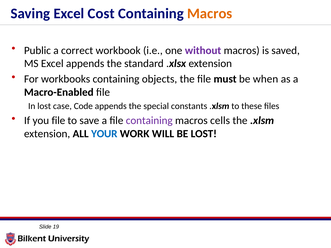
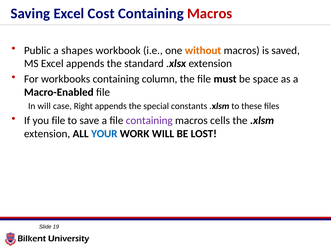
Macros at (210, 13) colour: orange -> red
correct: correct -> shapes
without colour: purple -> orange
objects: objects -> column
when: when -> space
In lost: lost -> will
Code: Code -> Right
